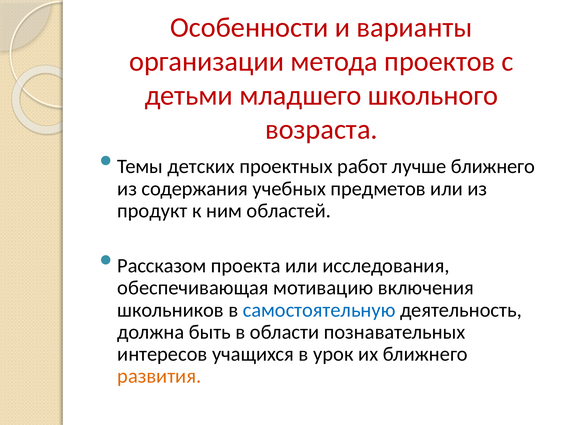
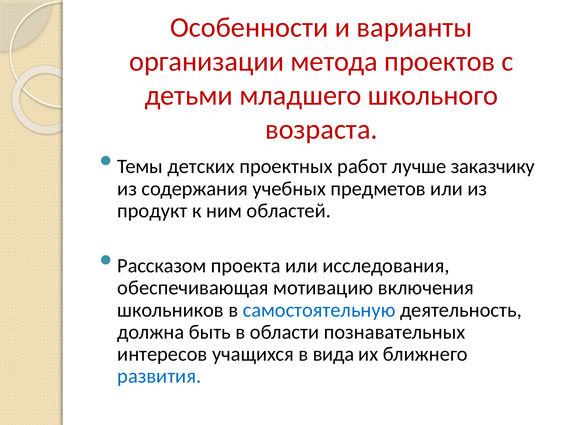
лучше ближнего: ближнего -> заказчику
урок: урок -> вида
развития colour: orange -> blue
